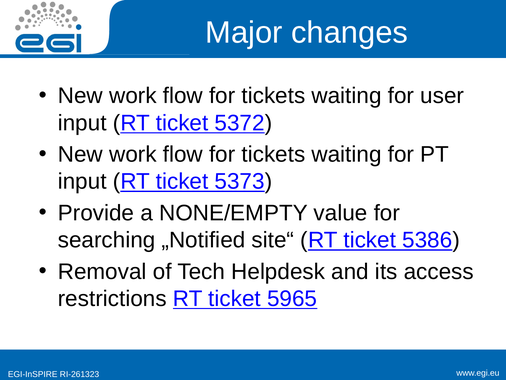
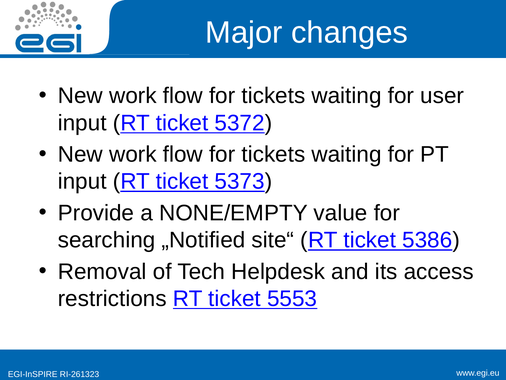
5965: 5965 -> 5553
